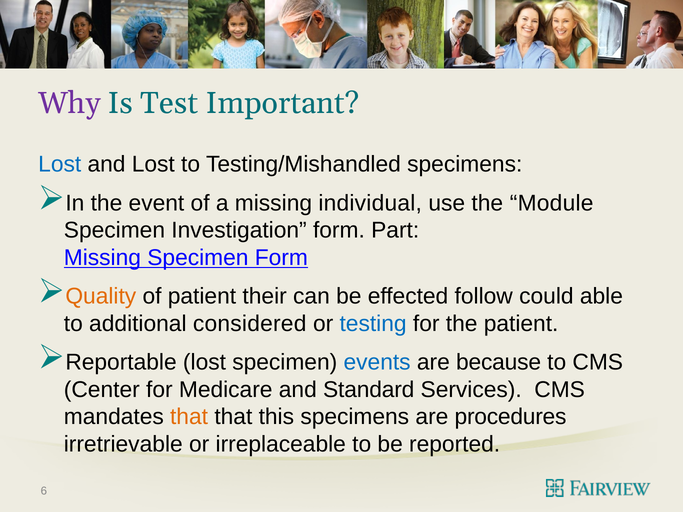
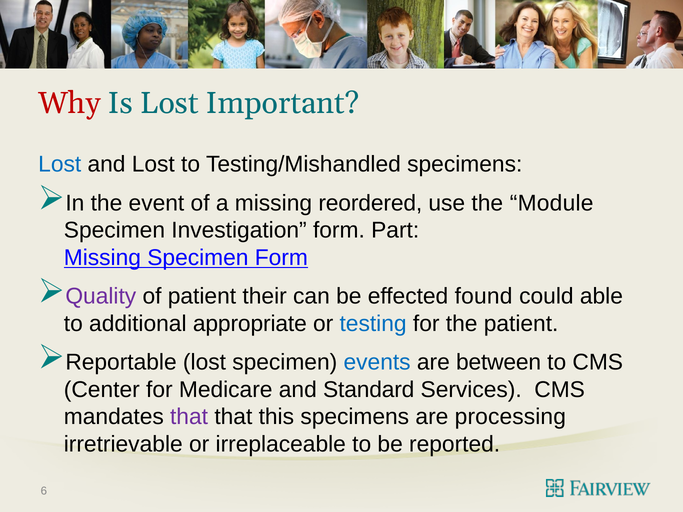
Why colour: purple -> red
Is Test: Test -> Lost
individual: individual -> reordered
Quality colour: orange -> purple
follow: follow -> found
considered: considered -> appropriate
because: because -> between
that at (189, 417) colour: orange -> purple
procedures: procedures -> processing
